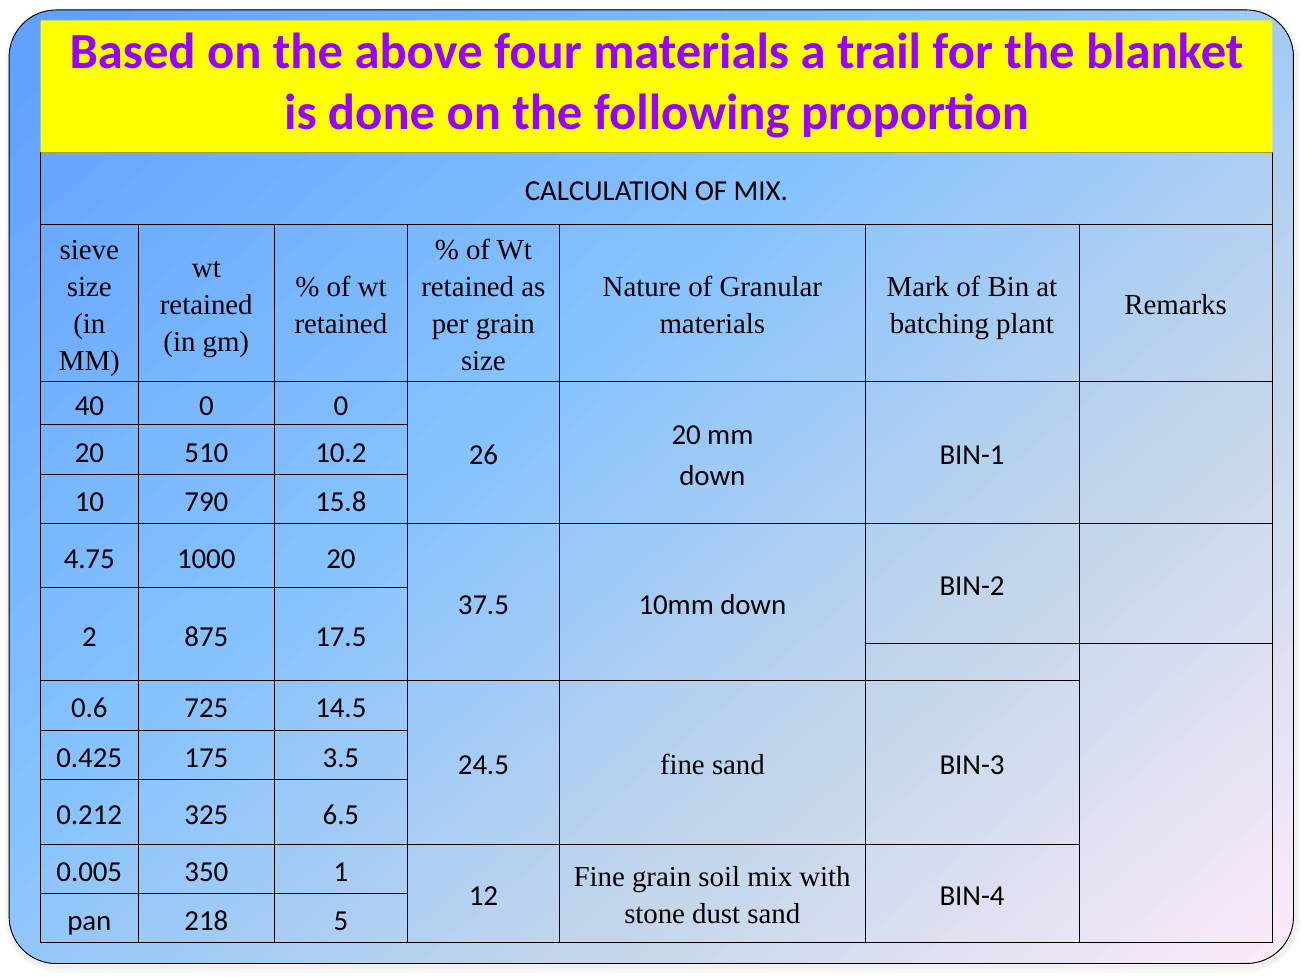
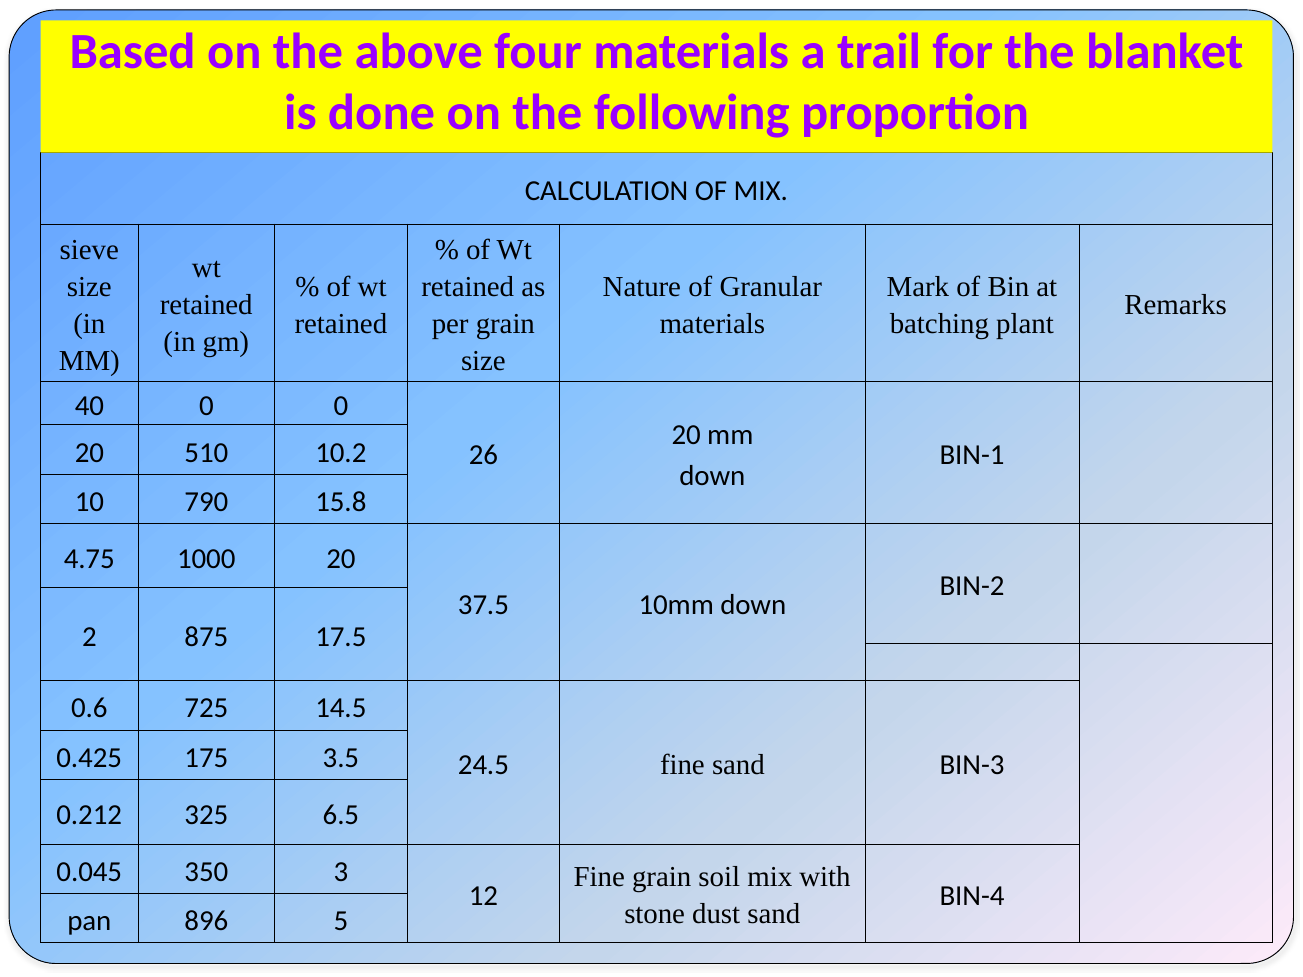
0.005: 0.005 -> 0.045
1: 1 -> 3
218: 218 -> 896
